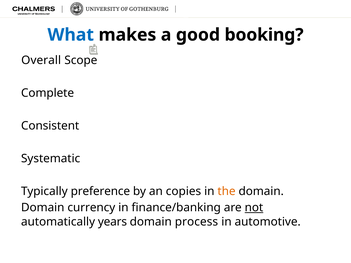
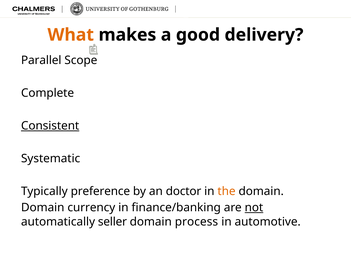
What colour: blue -> orange
booking: booking -> delivery
Overall: Overall -> Parallel
Consistent underline: none -> present
copies: copies -> doctor
years: years -> seller
